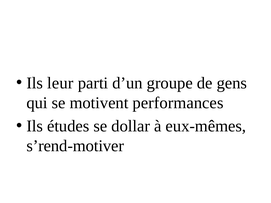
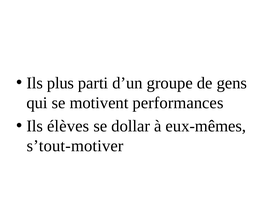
leur: leur -> plus
études: études -> élèves
s’rend-motiver: s’rend-motiver -> s’tout-motiver
